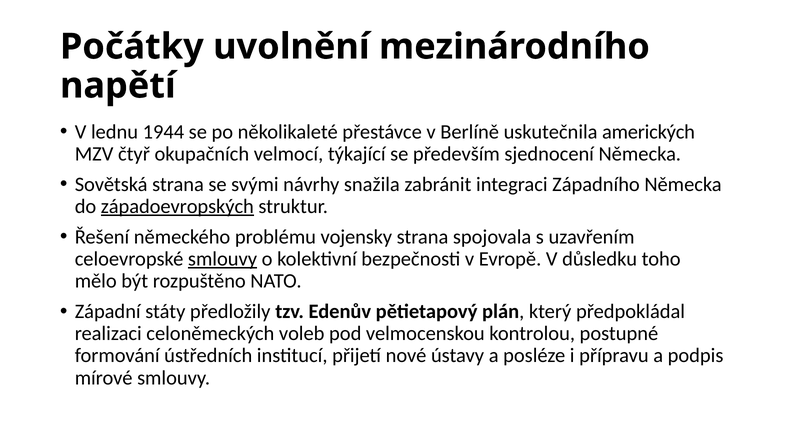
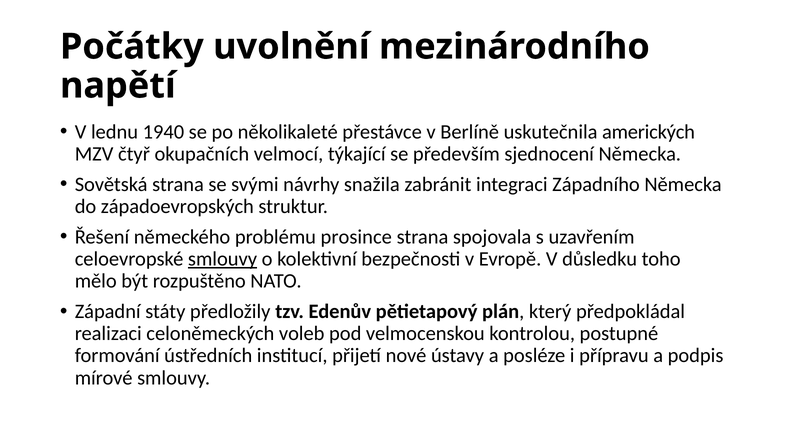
1944: 1944 -> 1940
západoevropských underline: present -> none
vojensky: vojensky -> prosince
